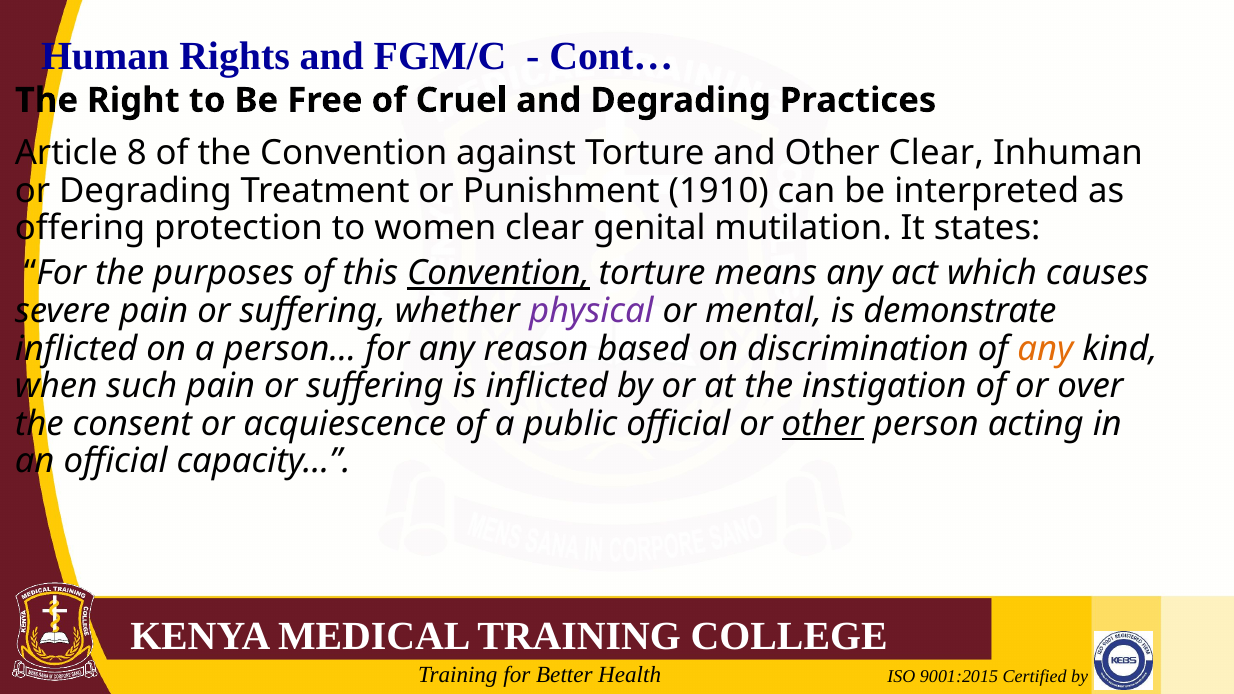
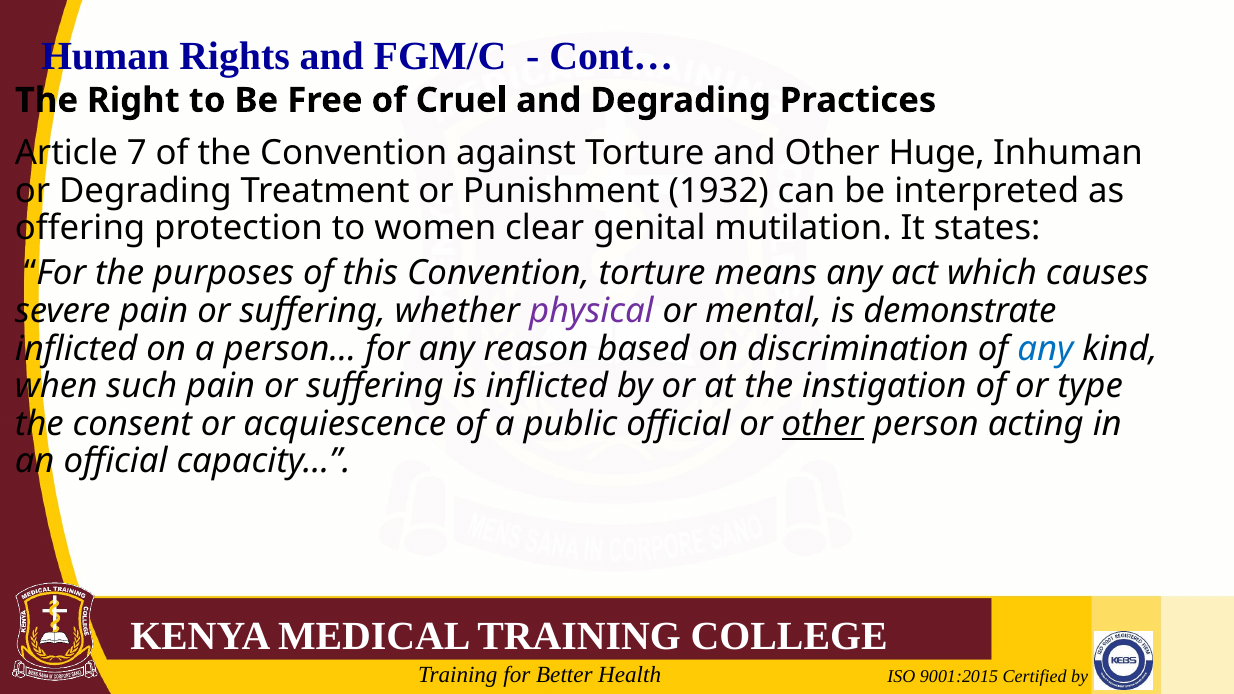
8: 8 -> 7
Other Clear: Clear -> Huge
1910: 1910 -> 1932
Convention at (498, 274) underline: present -> none
any at (1045, 349) colour: orange -> blue
over: over -> type
